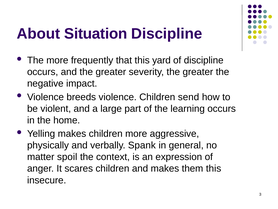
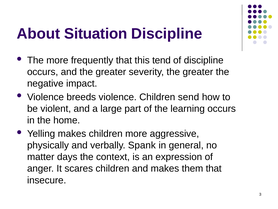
yard: yard -> tend
spoil: spoil -> days
them this: this -> that
